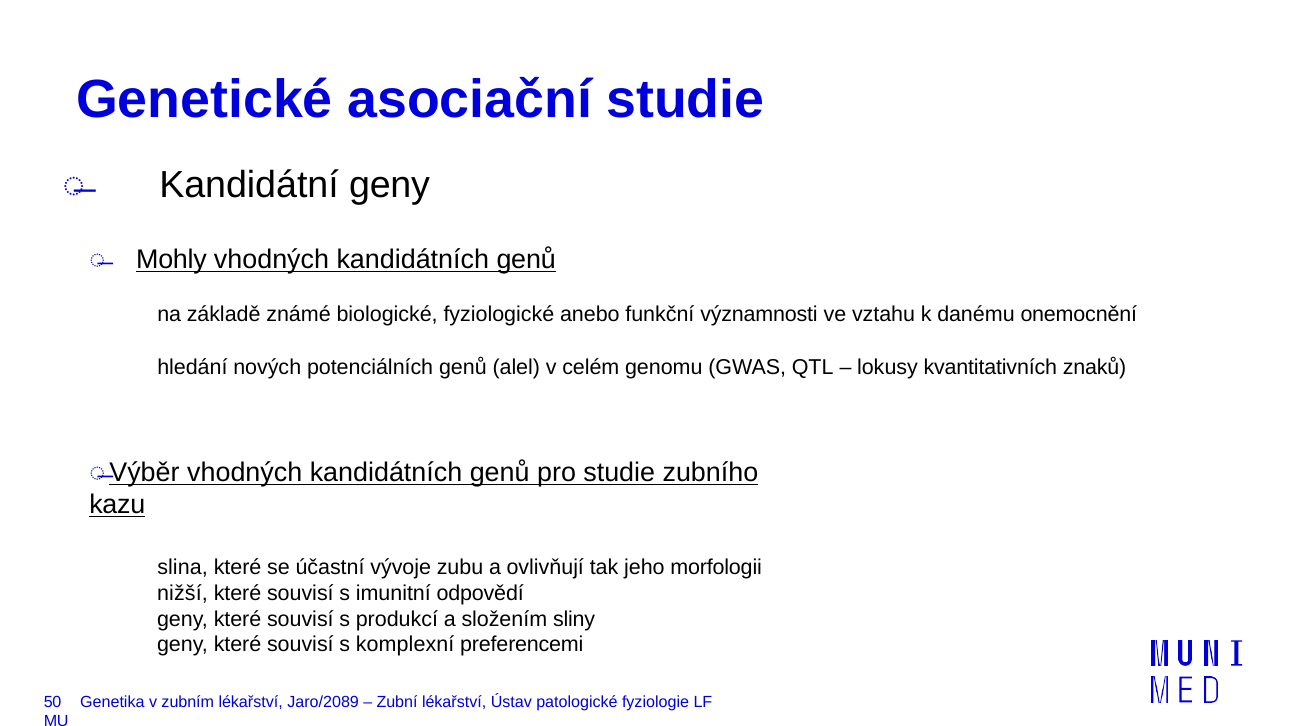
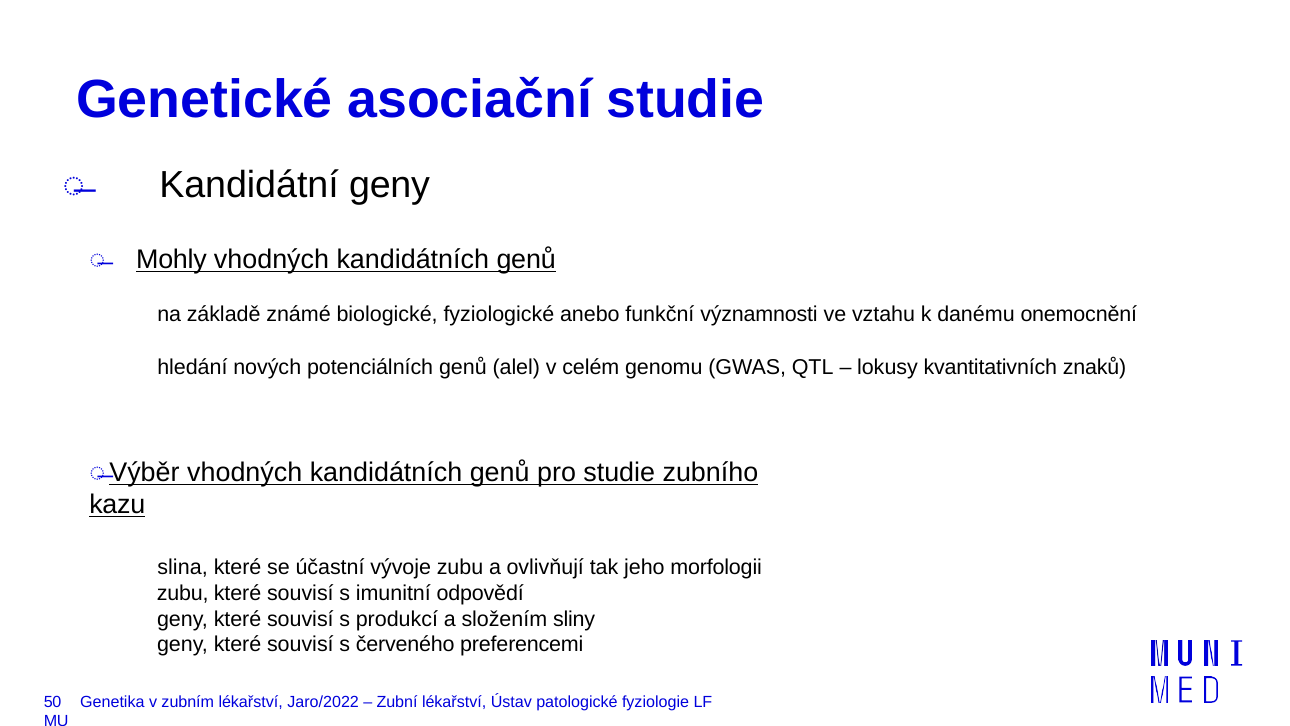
nižší at (182, 593): nižší -> zubu
komplexní: komplexní -> červeného
Jaro/2089: Jaro/2089 -> Jaro/2022
